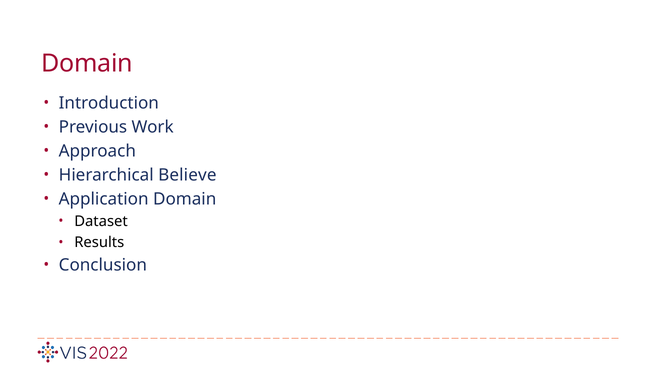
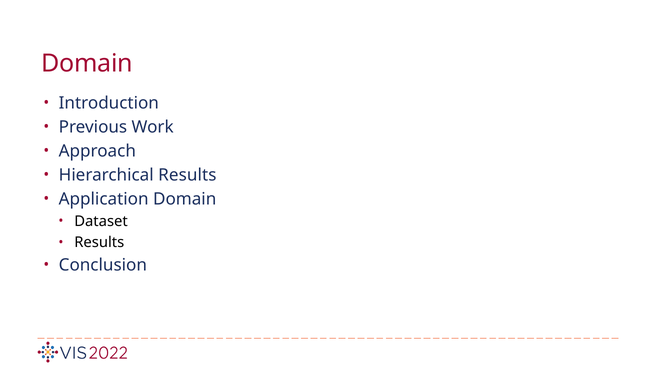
Hierarchical Believe: Believe -> Results
